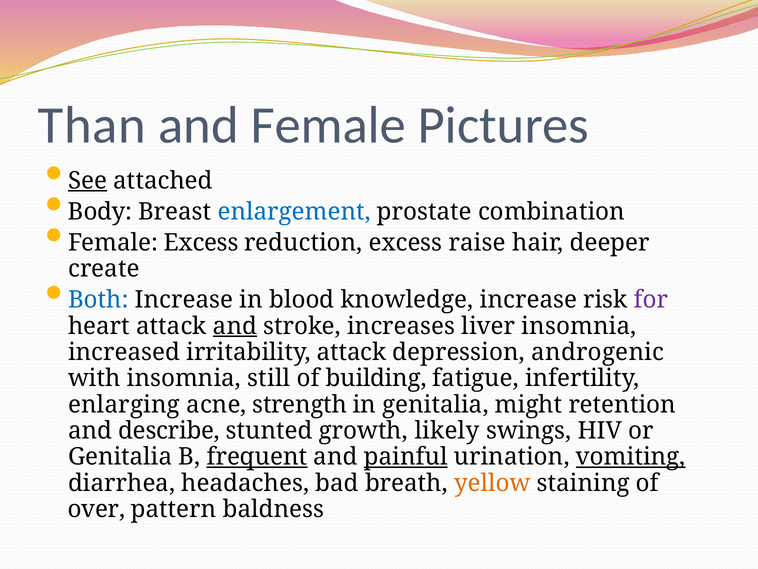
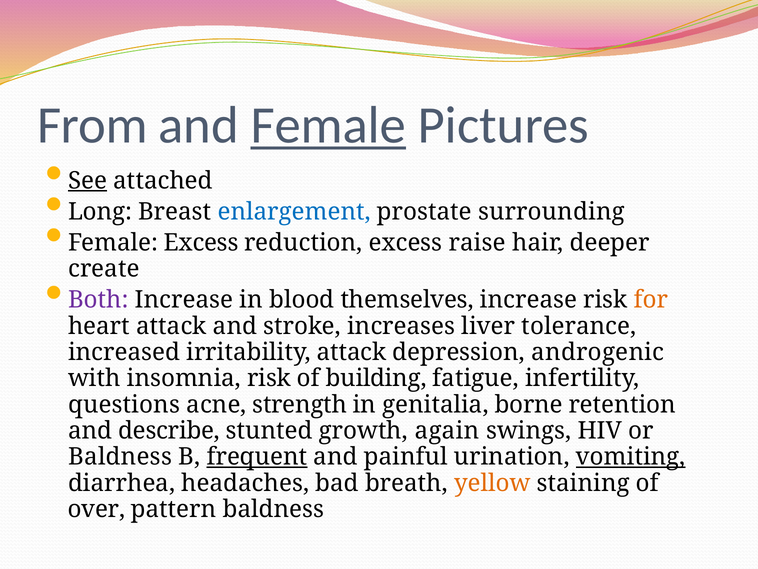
Than: Than -> From
Female at (328, 125) underline: none -> present
Body: Body -> Long
combination: combination -> surrounding
Both colour: blue -> purple
knowledge: knowledge -> themselves
for colour: purple -> orange
and at (235, 326) underline: present -> none
liver insomnia: insomnia -> tolerance
insomnia still: still -> risk
enlarging: enlarging -> questions
might: might -> borne
likely: likely -> again
Genitalia at (120, 456): Genitalia -> Baldness
painful underline: present -> none
